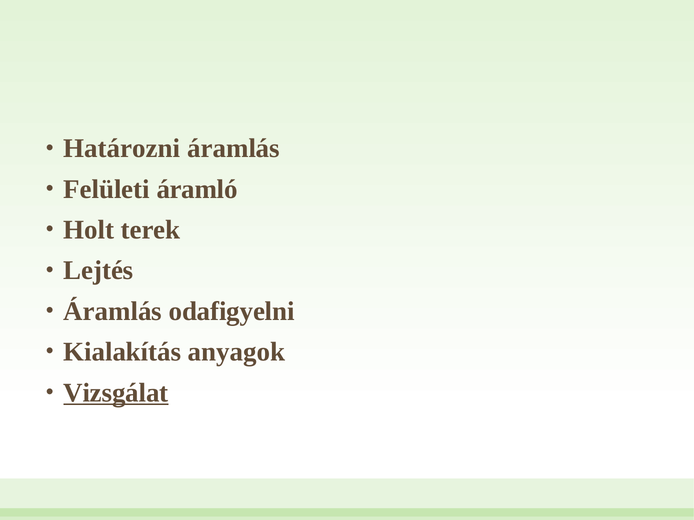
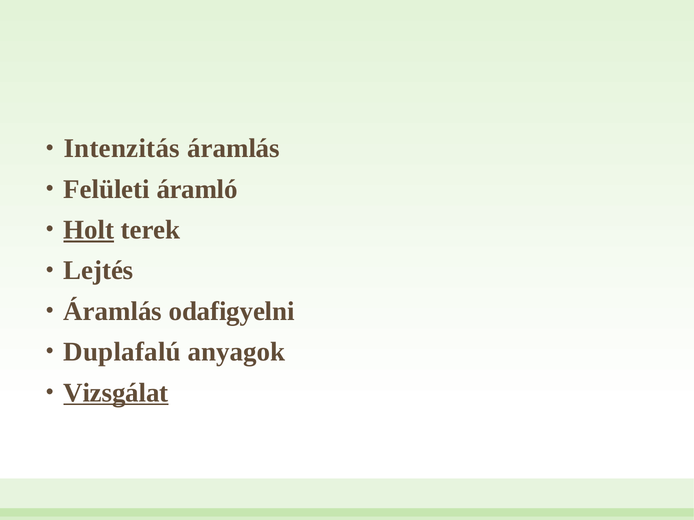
Határozni: Határozni -> Intenzitás
Holt underline: none -> present
Kialakítás: Kialakítás -> Duplafalú
